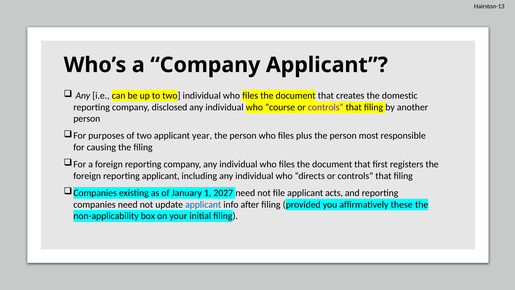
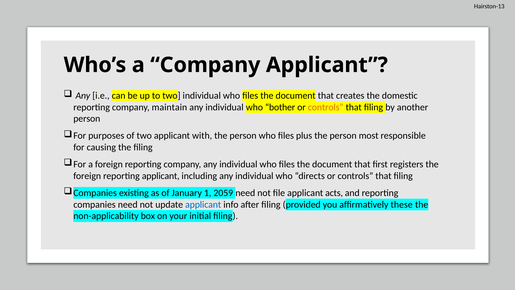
disclosed: disclosed -> maintain
course: course -> bother
controls at (326, 107) colour: purple -> orange
year: year -> with
2027: 2027 -> 2059
